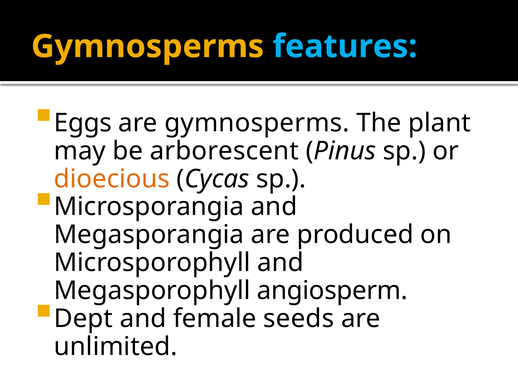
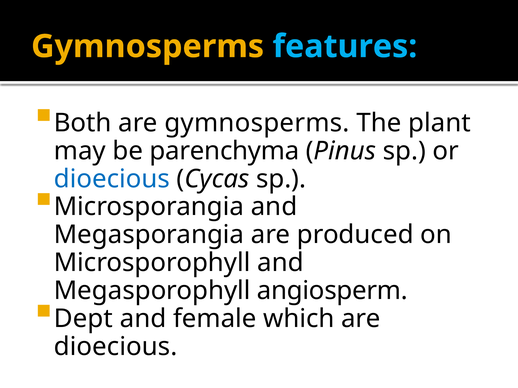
Eggs: Eggs -> Both
arborescent: arborescent -> parenchyma
dioecious at (112, 179) colour: orange -> blue
seeds: seeds -> which
unlimited at (116, 347): unlimited -> dioecious
